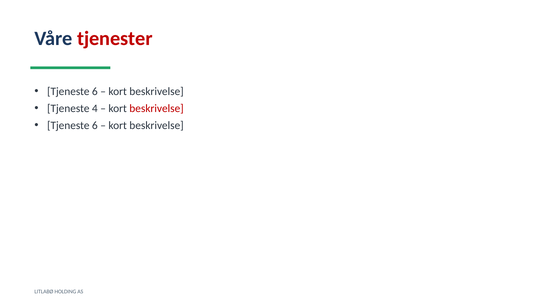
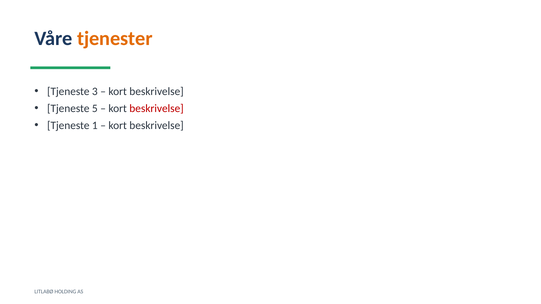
tjenester colour: red -> orange
6 at (95, 92): 6 -> 3
4: 4 -> 5
6 at (95, 125): 6 -> 1
